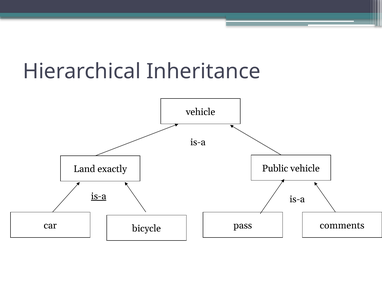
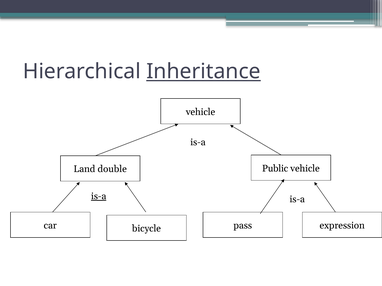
Inheritance underline: none -> present
exactly: exactly -> double
comments: comments -> expression
